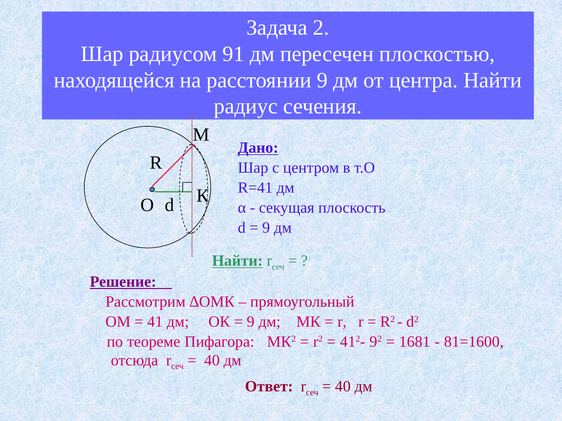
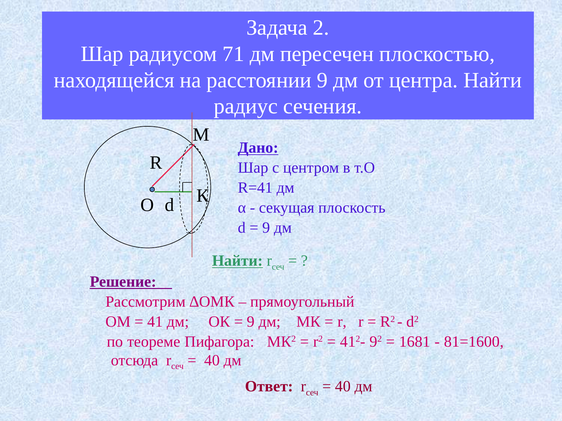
91: 91 -> 71
